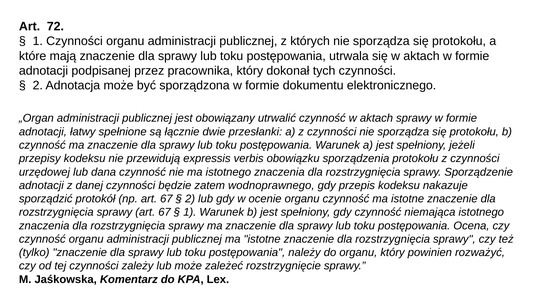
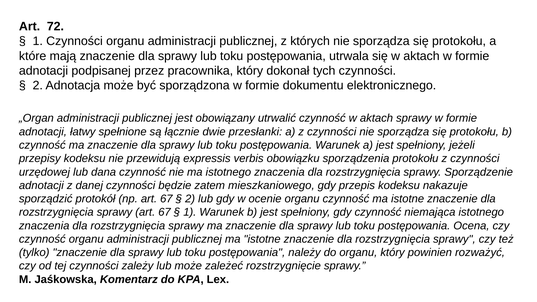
wodnoprawnego: wodnoprawnego -> mieszkaniowego
